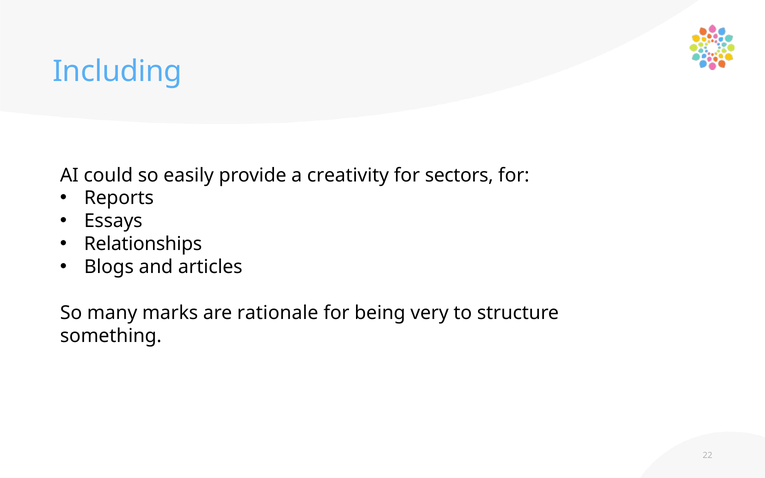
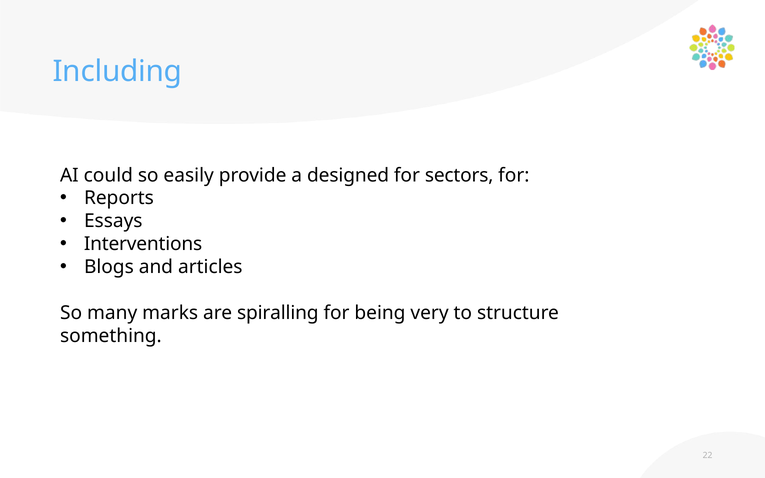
creativity: creativity -> designed
Relationships: Relationships -> Interventions
rationale: rationale -> spiralling
